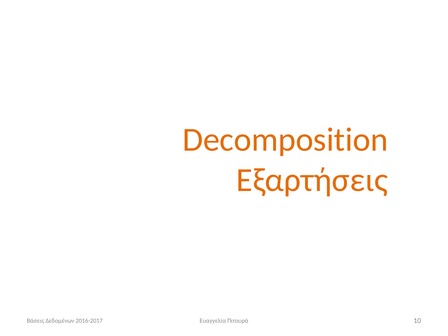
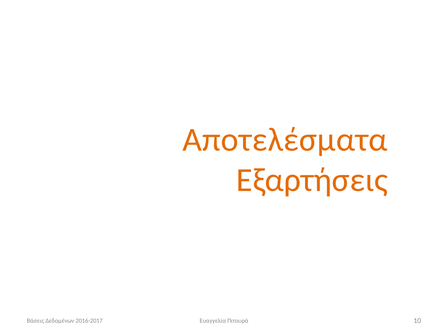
Decomposition: Decomposition -> Αποτελέσματα
